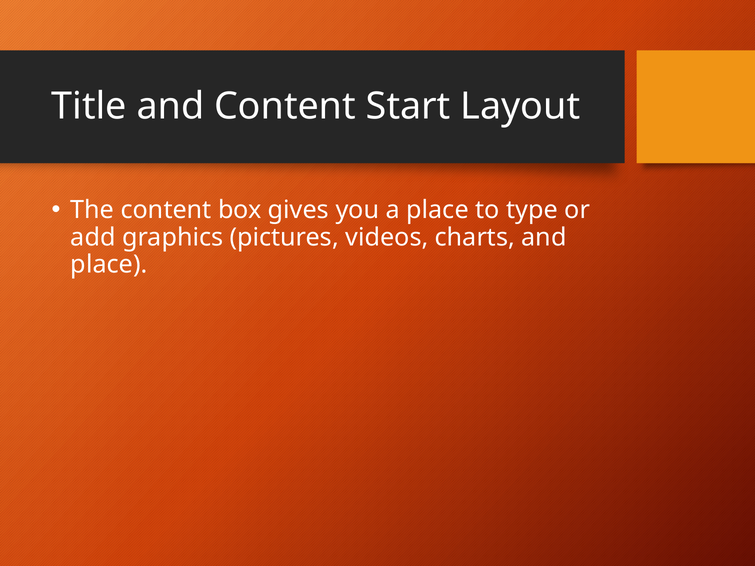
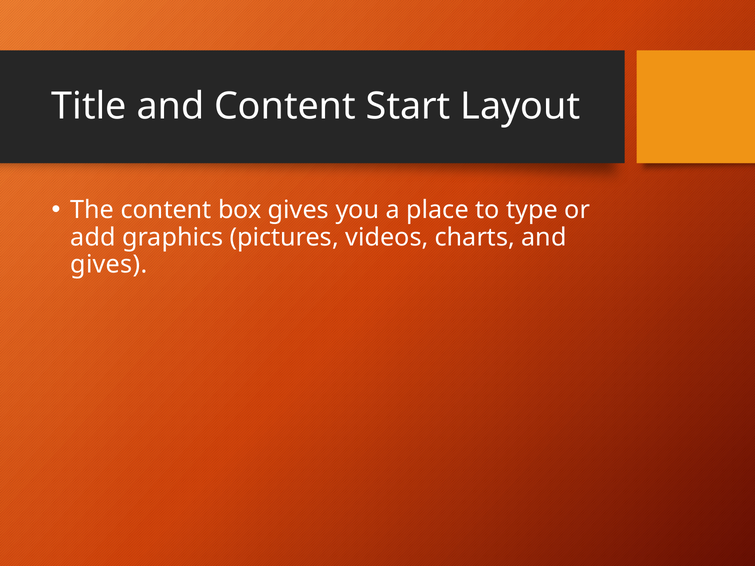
place at (109, 265): place -> gives
